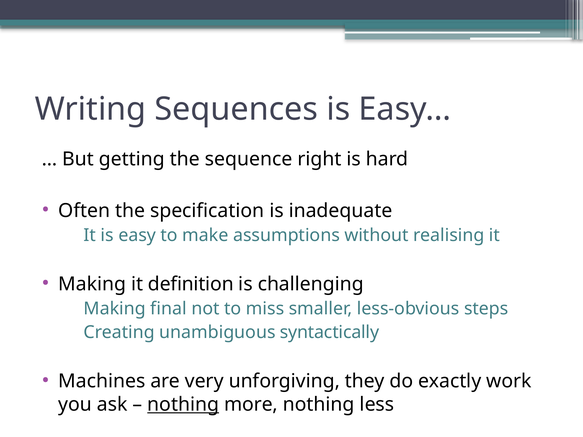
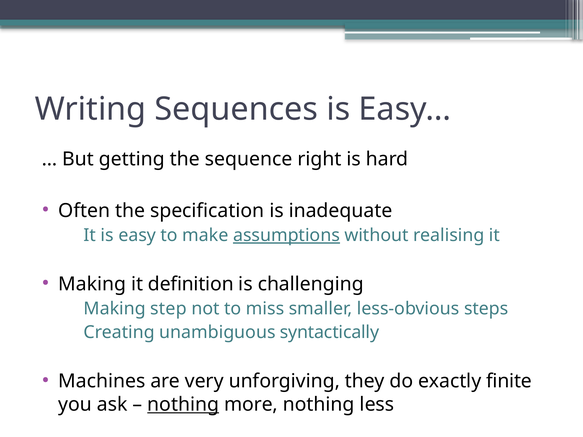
assumptions underline: none -> present
final: final -> step
work: work -> finite
